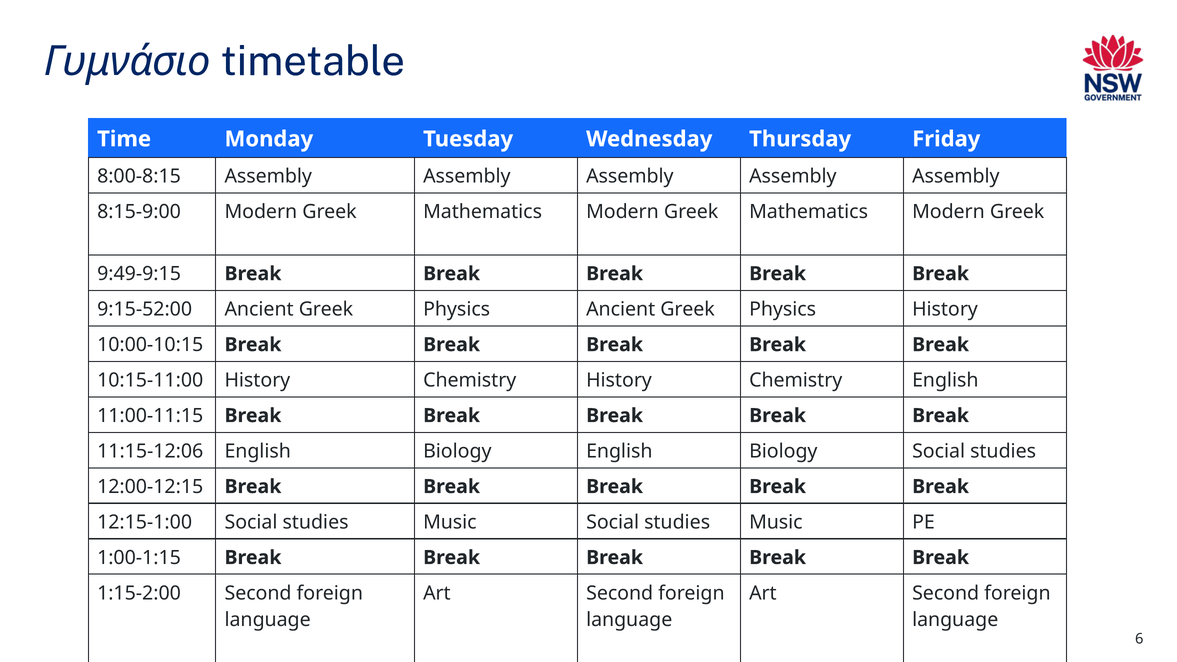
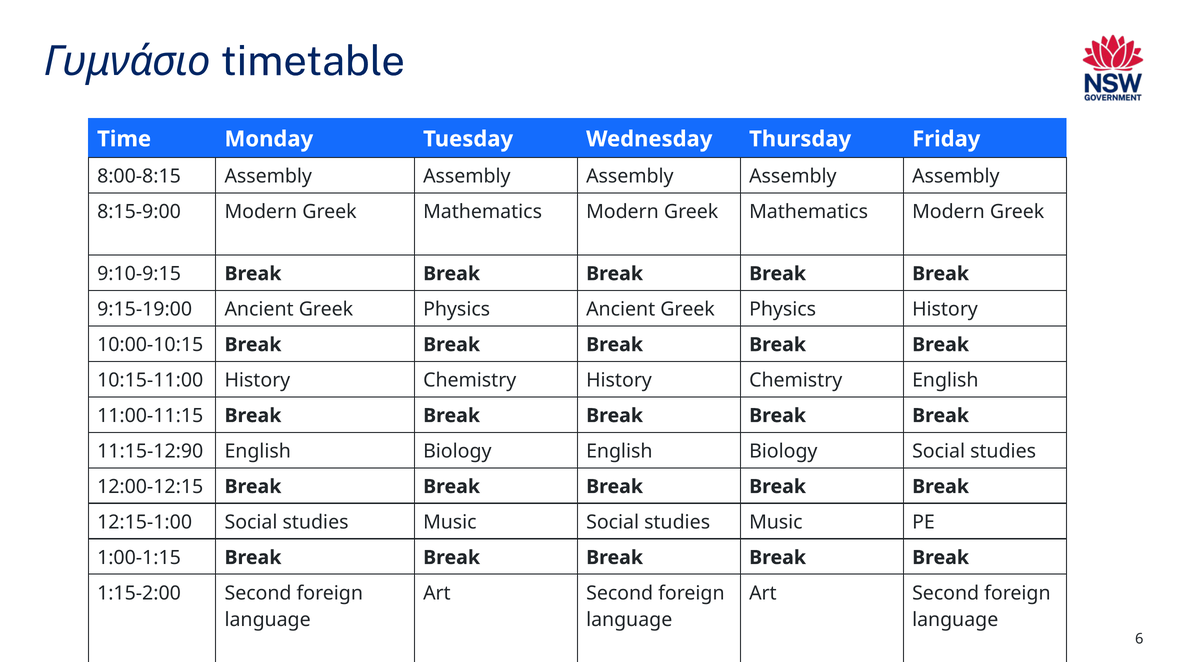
9:49-9:15: 9:49-9:15 -> 9:10-9:15
9:15-52:00: 9:15-52:00 -> 9:15-19:00
11:15-12:06: 11:15-12:06 -> 11:15-12:90
